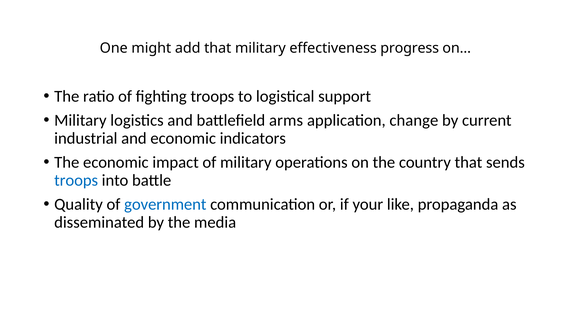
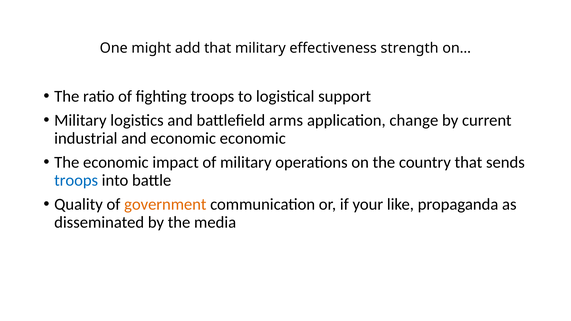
progress: progress -> strength
economic indicators: indicators -> economic
government colour: blue -> orange
